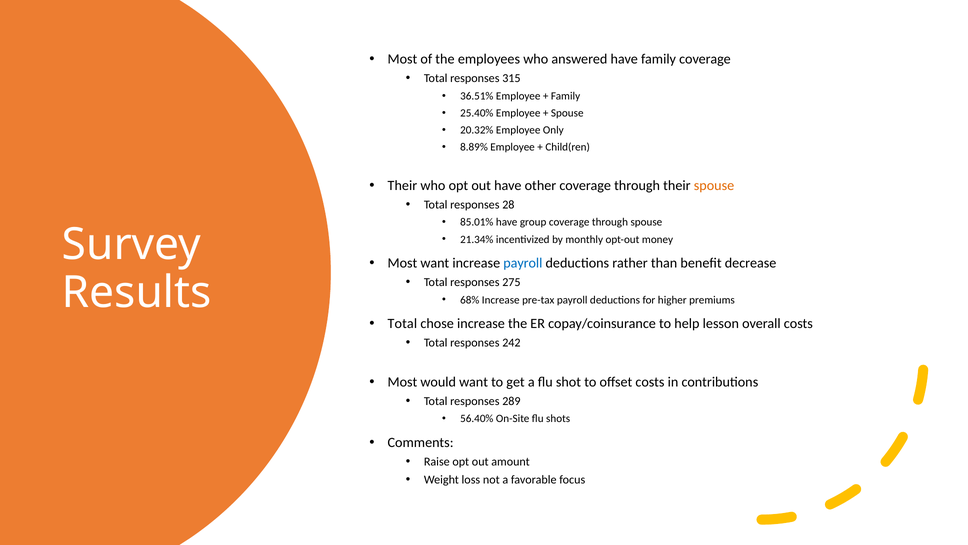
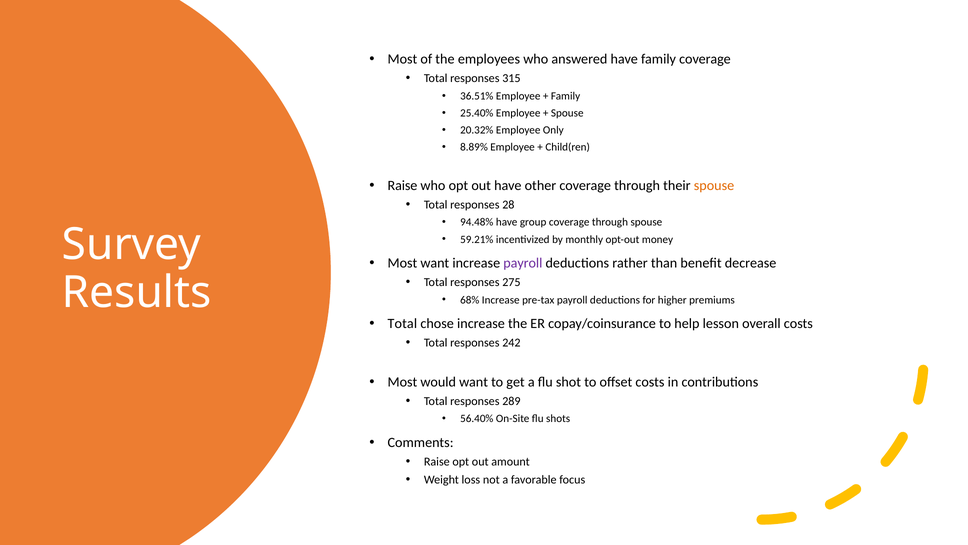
Their at (402, 185): Their -> Raise
85.01%: 85.01% -> 94.48%
21.34%: 21.34% -> 59.21%
payroll at (523, 263) colour: blue -> purple
